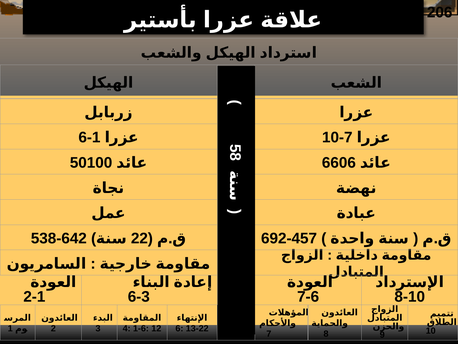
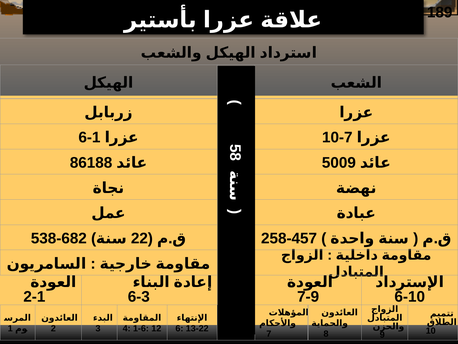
206: 206 -> 189
50100: 50100 -> 86188
6606: 6606 -> 5009
538-642: 538-642 -> 538-682
692-457: 692-457 -> 258-457
7-6: 7-6 -> 7-9
8-10: 8-10 -> 6-10
